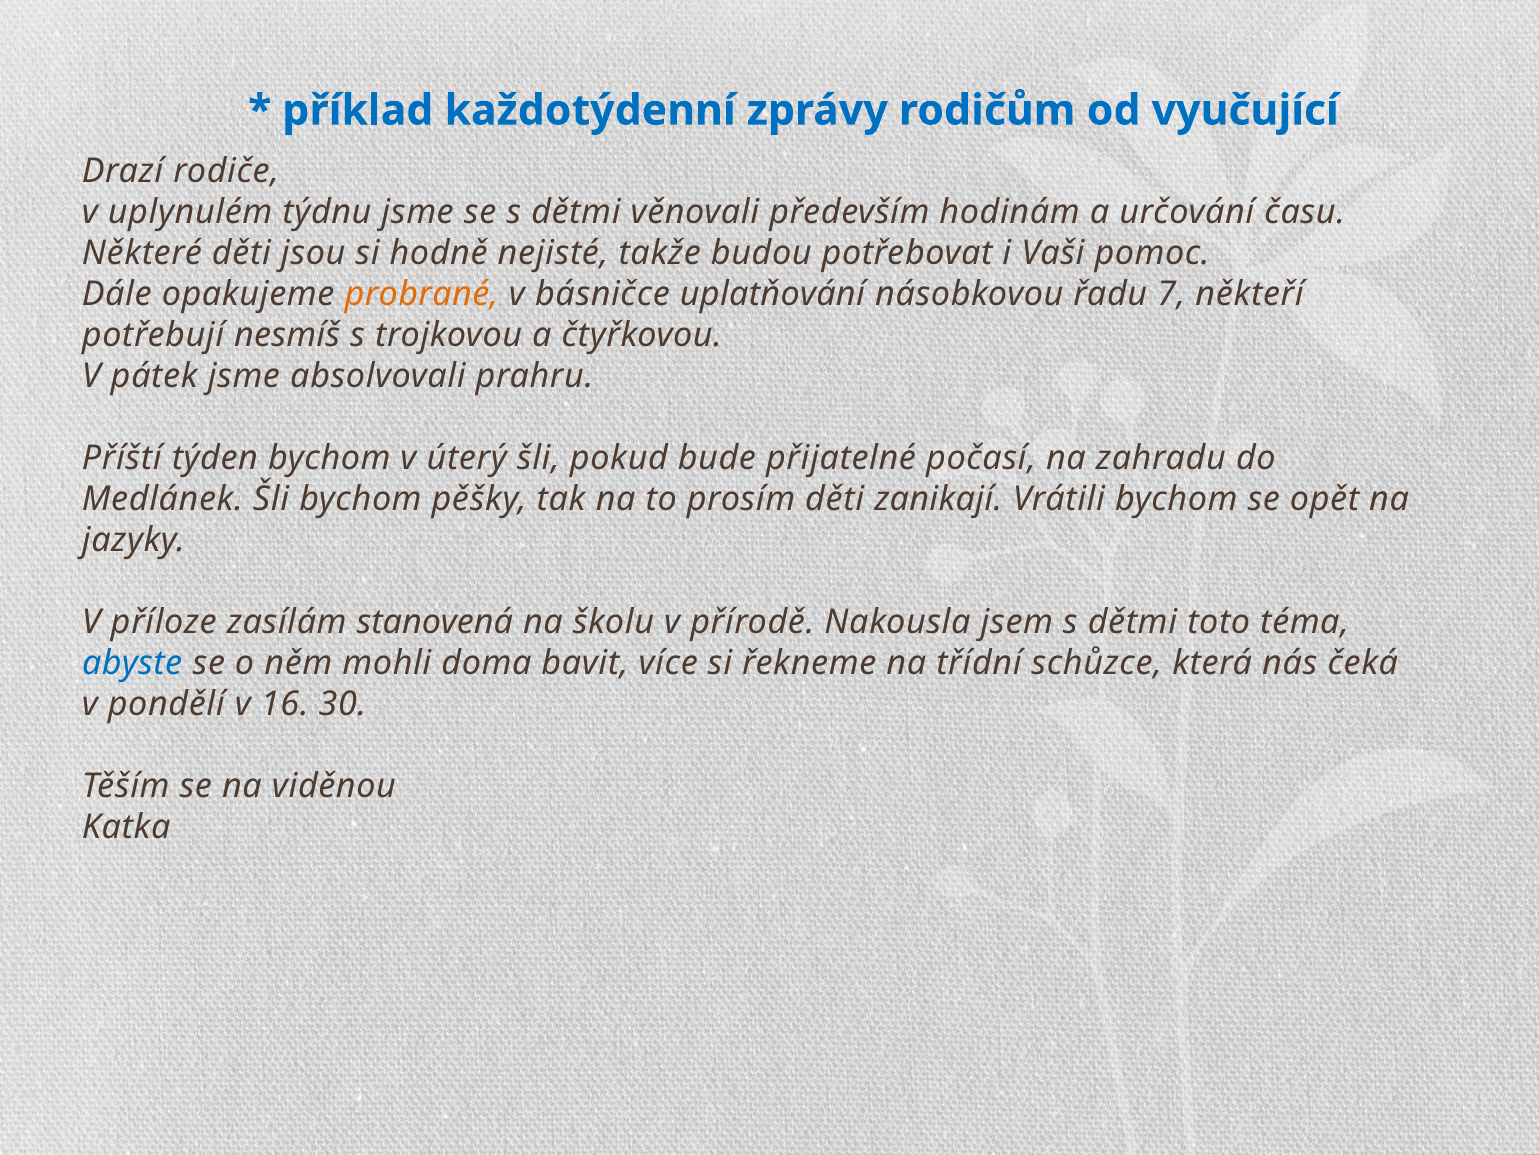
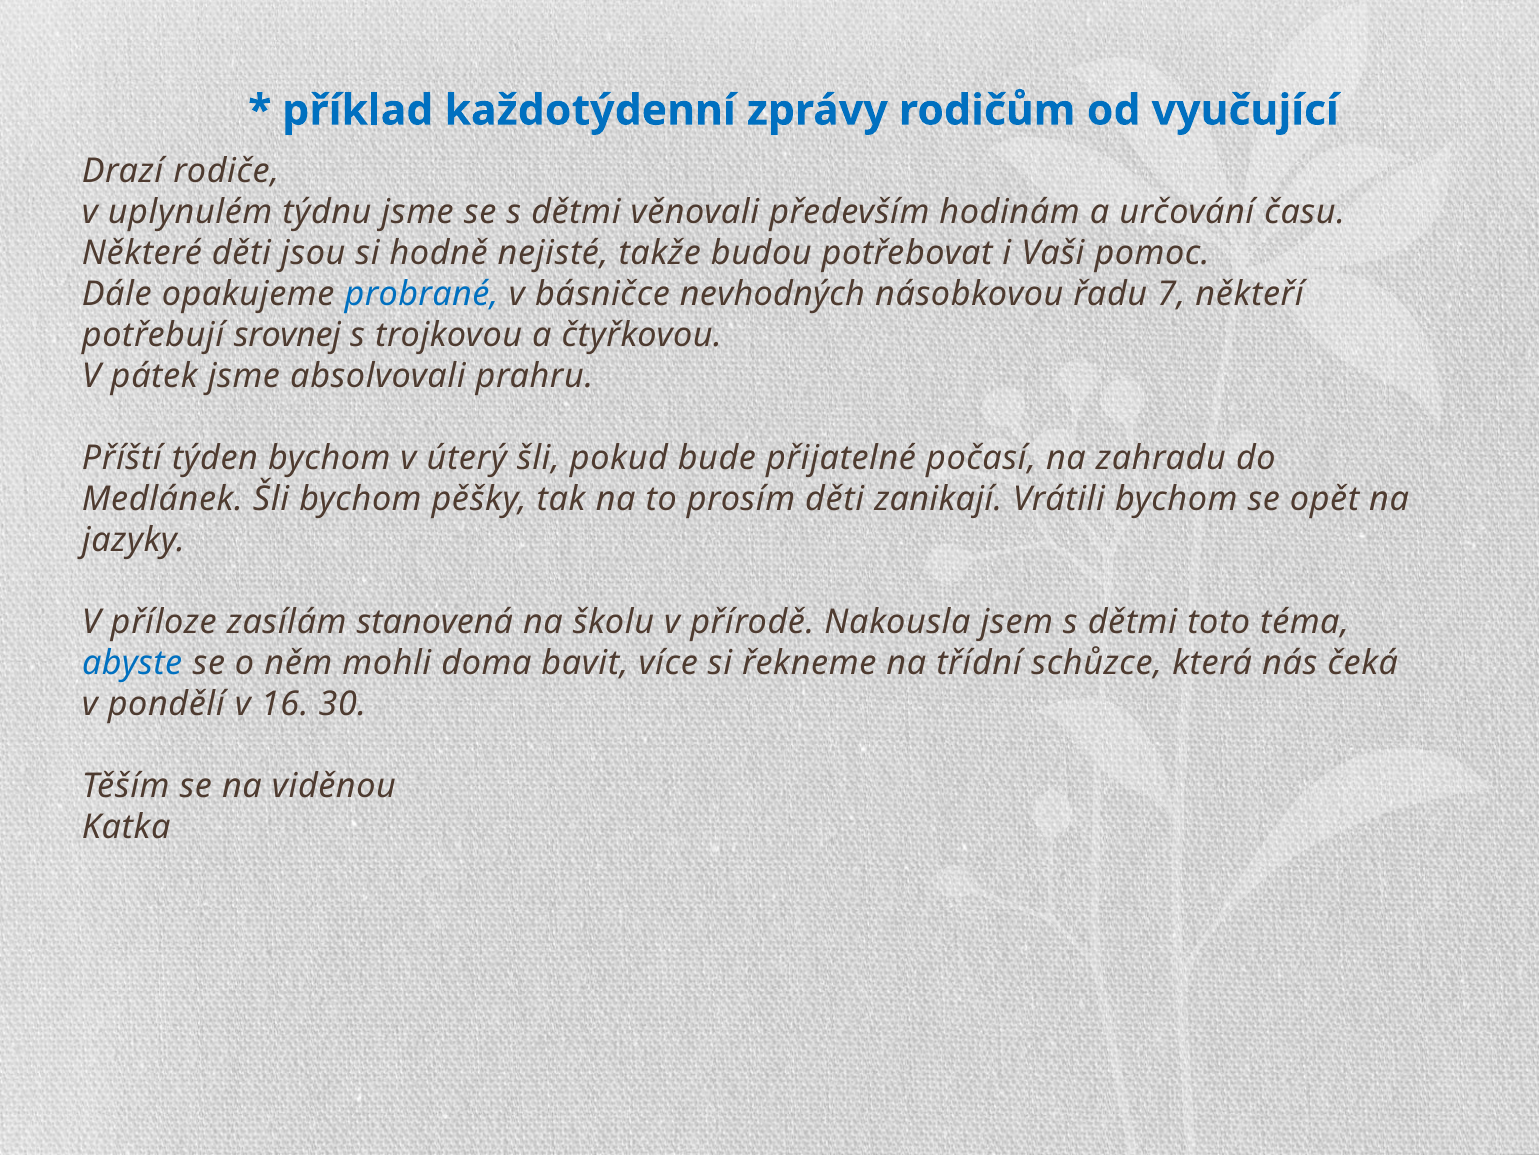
probrané colour: orange -> blue
uplatňování: uplatňování -> nevhodných
nesmíš: nesmíš -> srovnej
